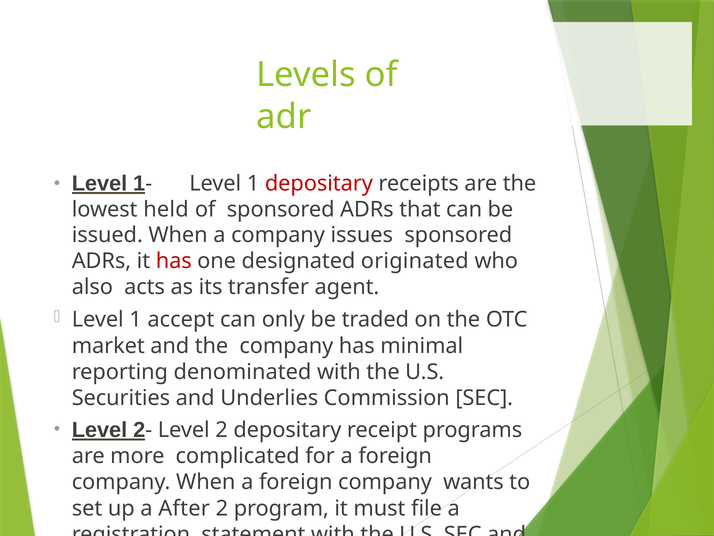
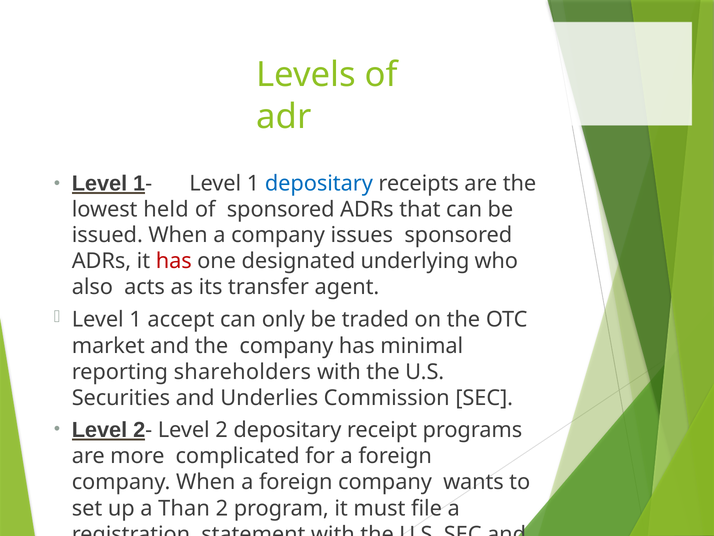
depositary at (319, 183) colour: red -> blue
originated: originated -> underlying
denominated: denominated -> shareholders
After: After -> Than
